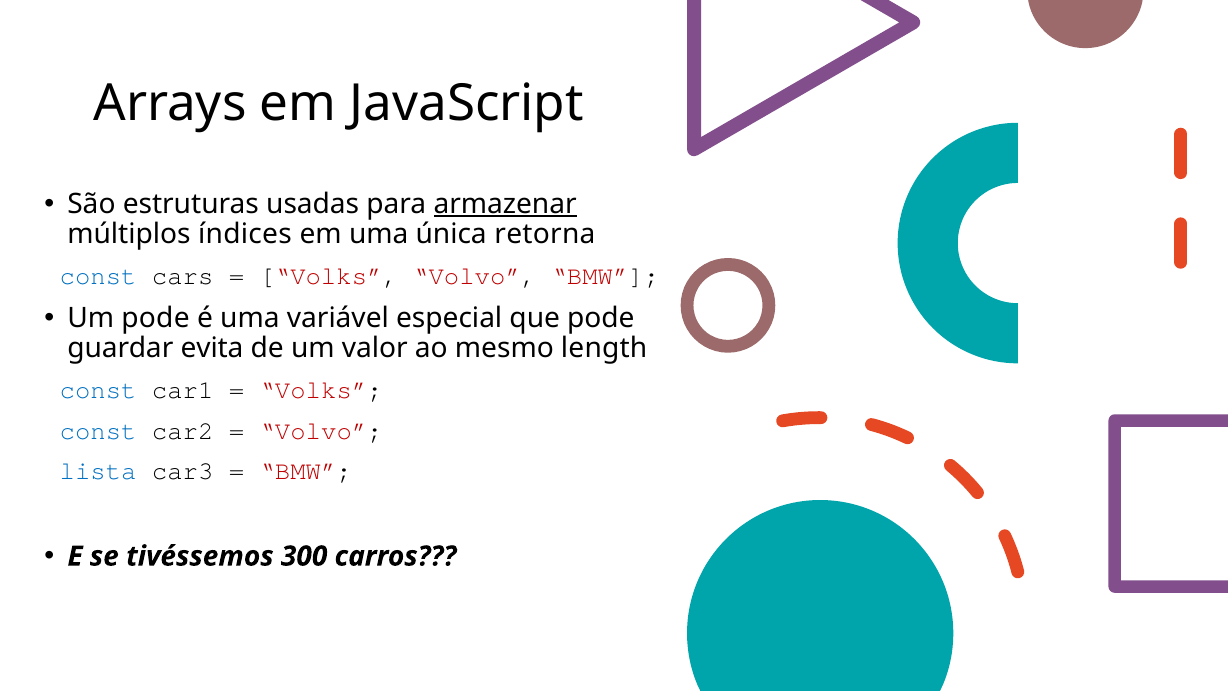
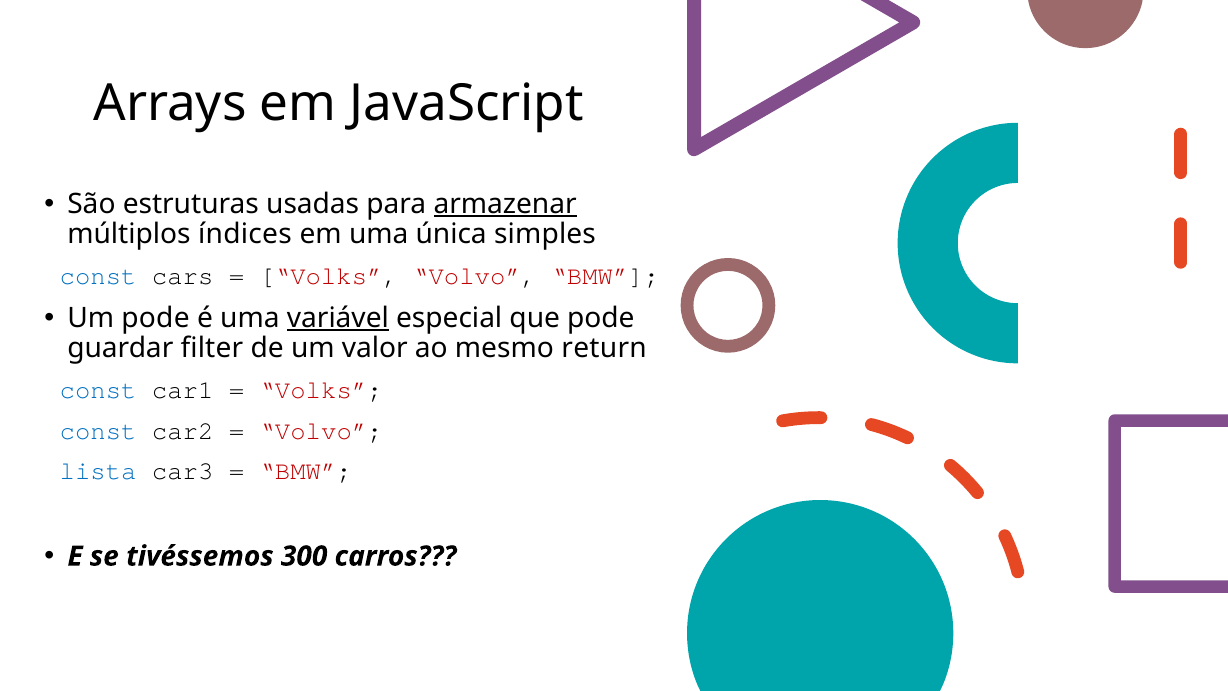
retorna: retorna -> simples
variável underline: none -> present
evita: evita -> filter
length: length -> return
